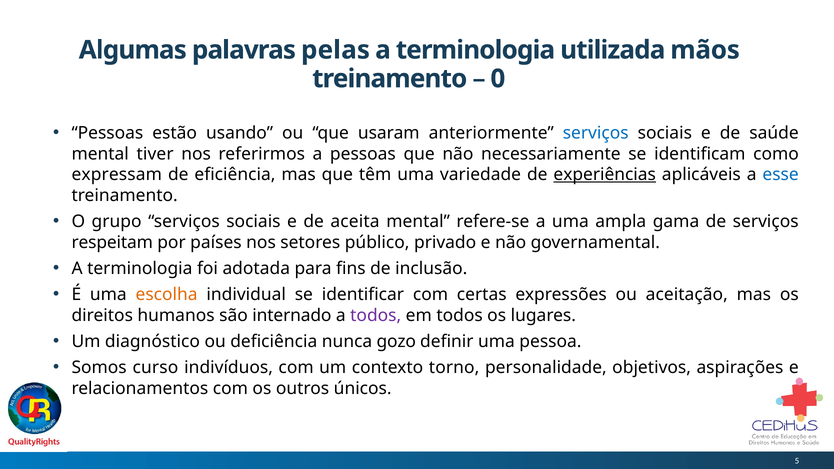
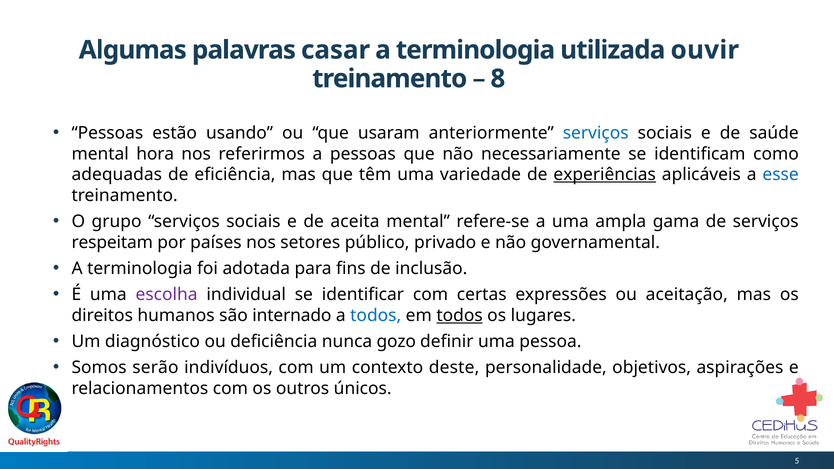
pelas: pelas -> casar
mãos: mãos -> ouvir
0: 0 -> 8
tiver: tiver -> hora
expressam: expressam -> adequadas
escolha colour: orange -> purple
todos at (376, 316) colour: purple -> blue
todos at (460, 316) underline: none -> present
curso: curso -> serão
torno: torno -> deste
